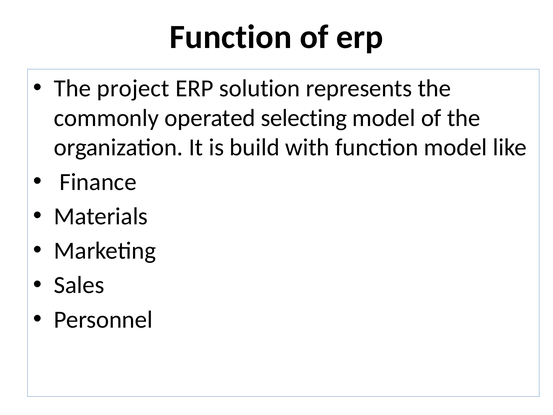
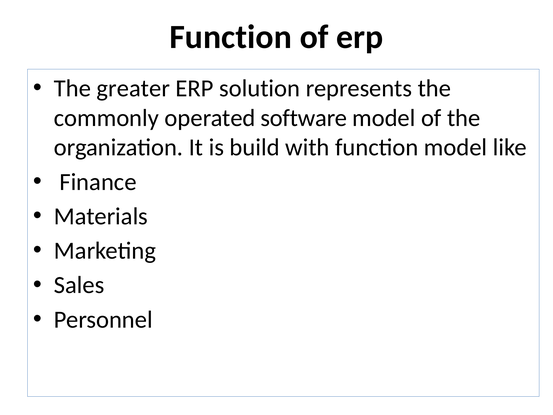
project: project -> greater
selecting: selecting -> software
